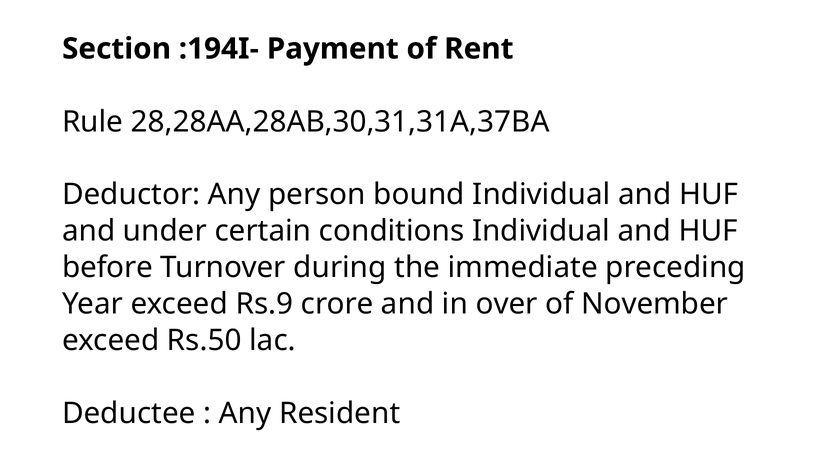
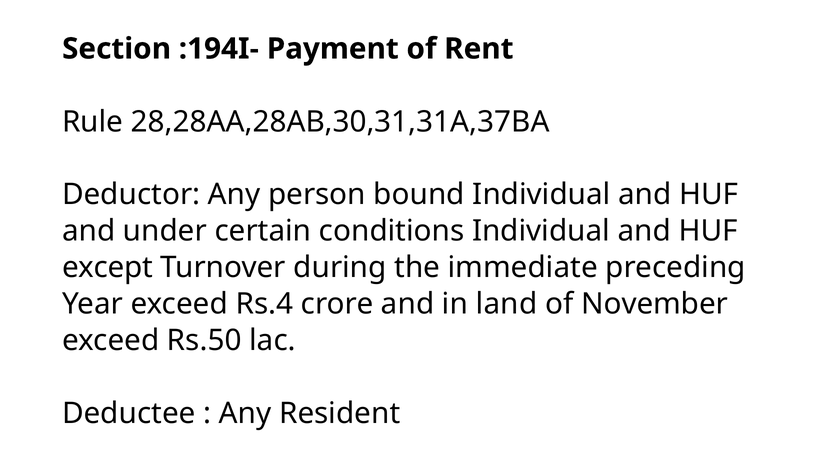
before: before -> except
Rs.9: Rs.9 -> Rs.4
over: over -> land
